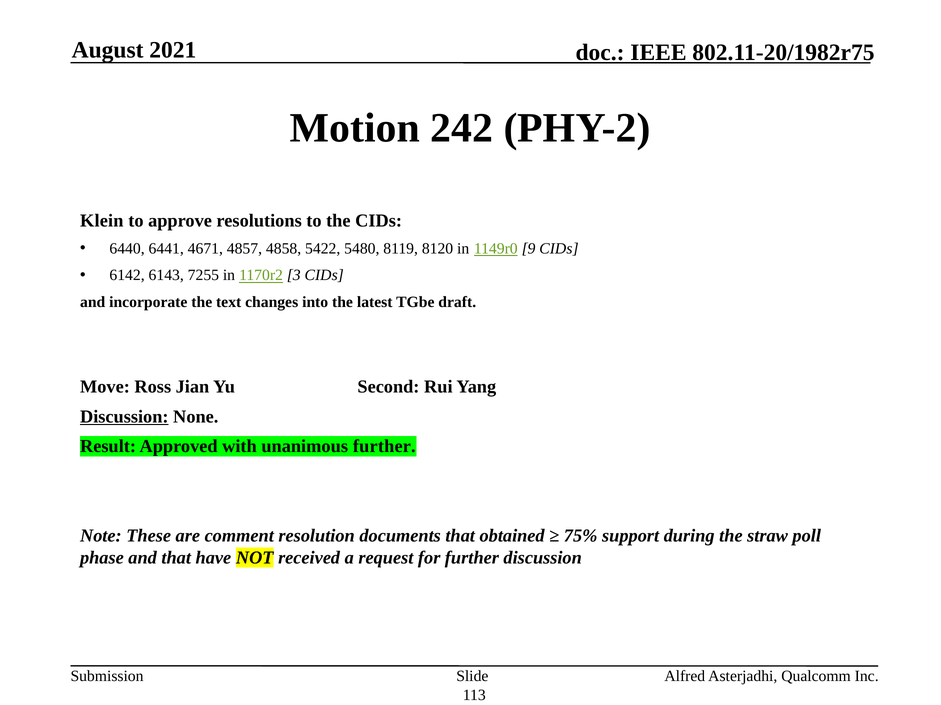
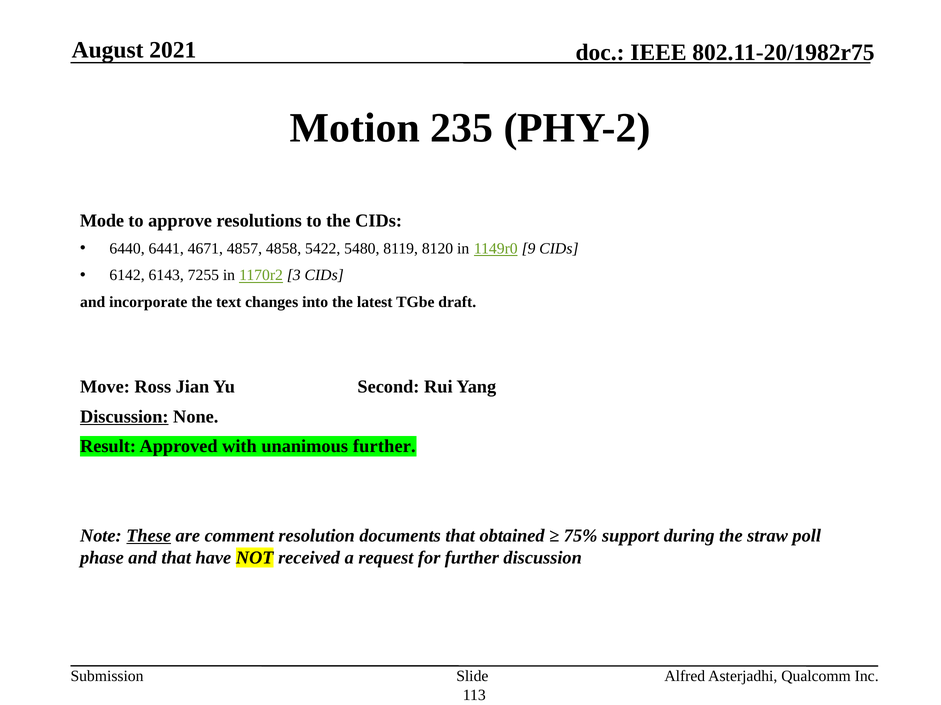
242: 242 -> 235
Klein: Klein -> Mode
These underline: none -> present
